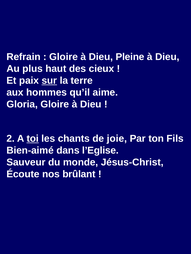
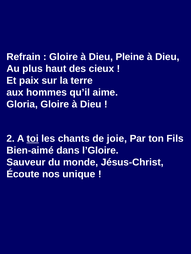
sur underline: present -> none
l’Eglise: l’Eglise -> l’Gloire
brûlant: brûlant -> unique
